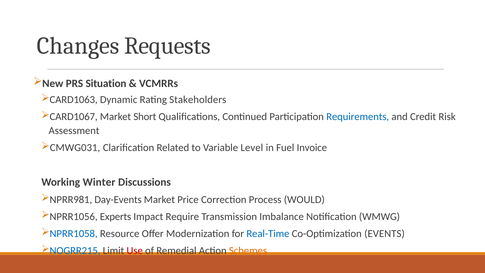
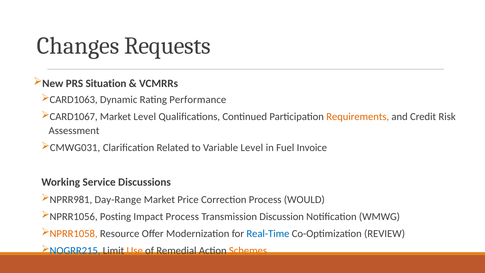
Stakeholders: Stakeholders -> Performance
Market Short: Short -> Level
Requirements colour: blue -> orange
Winter: Winter -> Service
Day-Events: Day-Events -> Day-Range
Experts: Experts -> Posting
Impact Require: Require -> Process
Imbalance: Imbalance -> Discussion
NPRR1058 colour: blue -> orange
EVENTS: EVENTS -> REVIEW
Use colour: red -> orange
